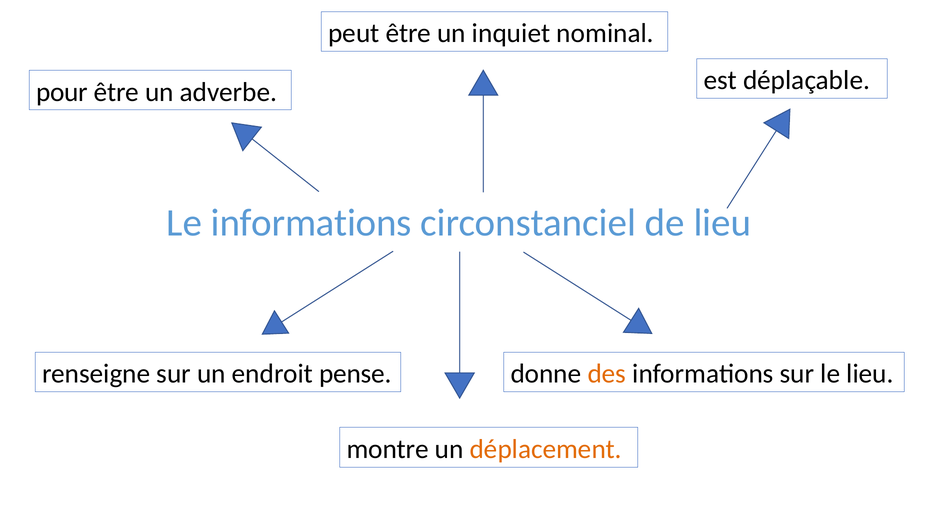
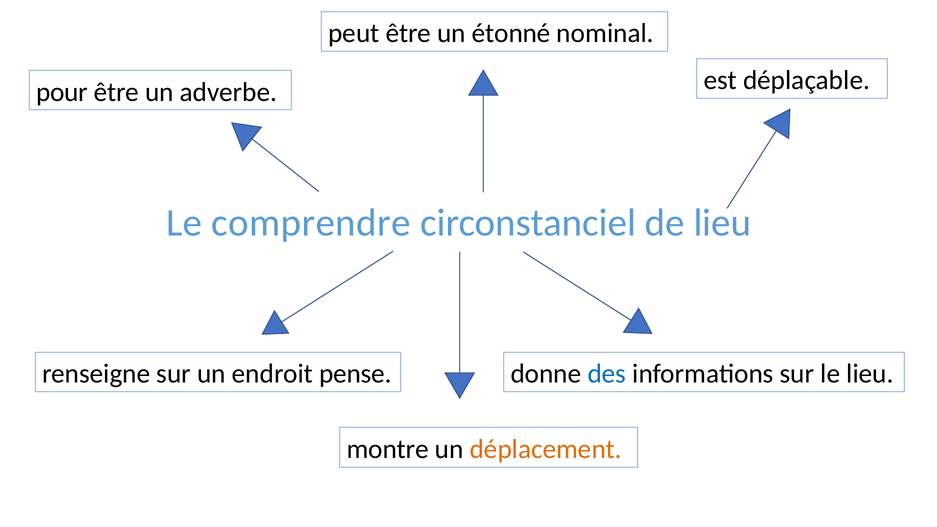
inquiet: inquiet -> étonné
Le informations: informations -> comprendre
des colour: orange -> blue
